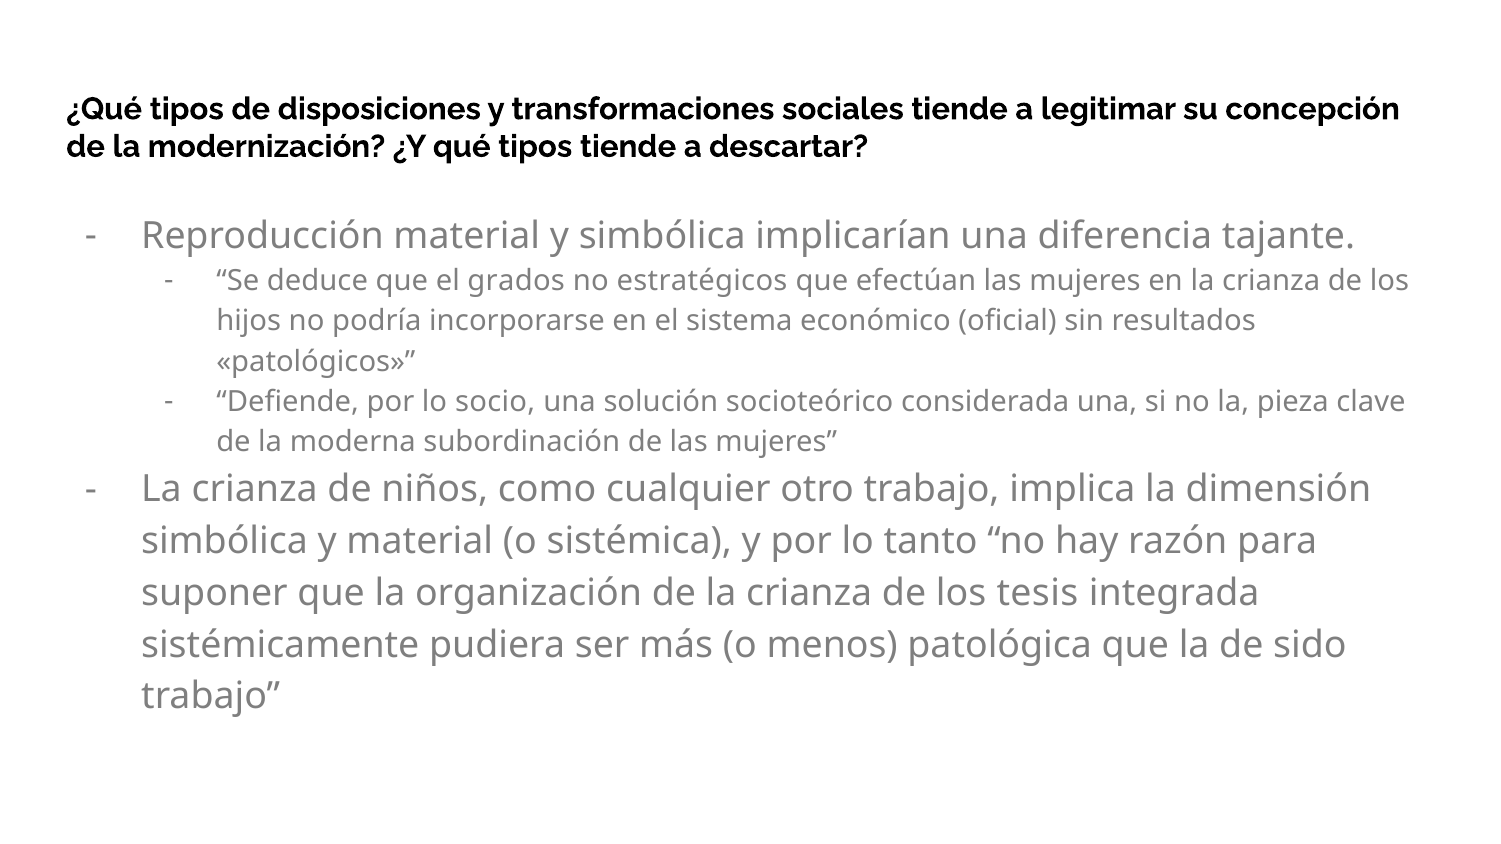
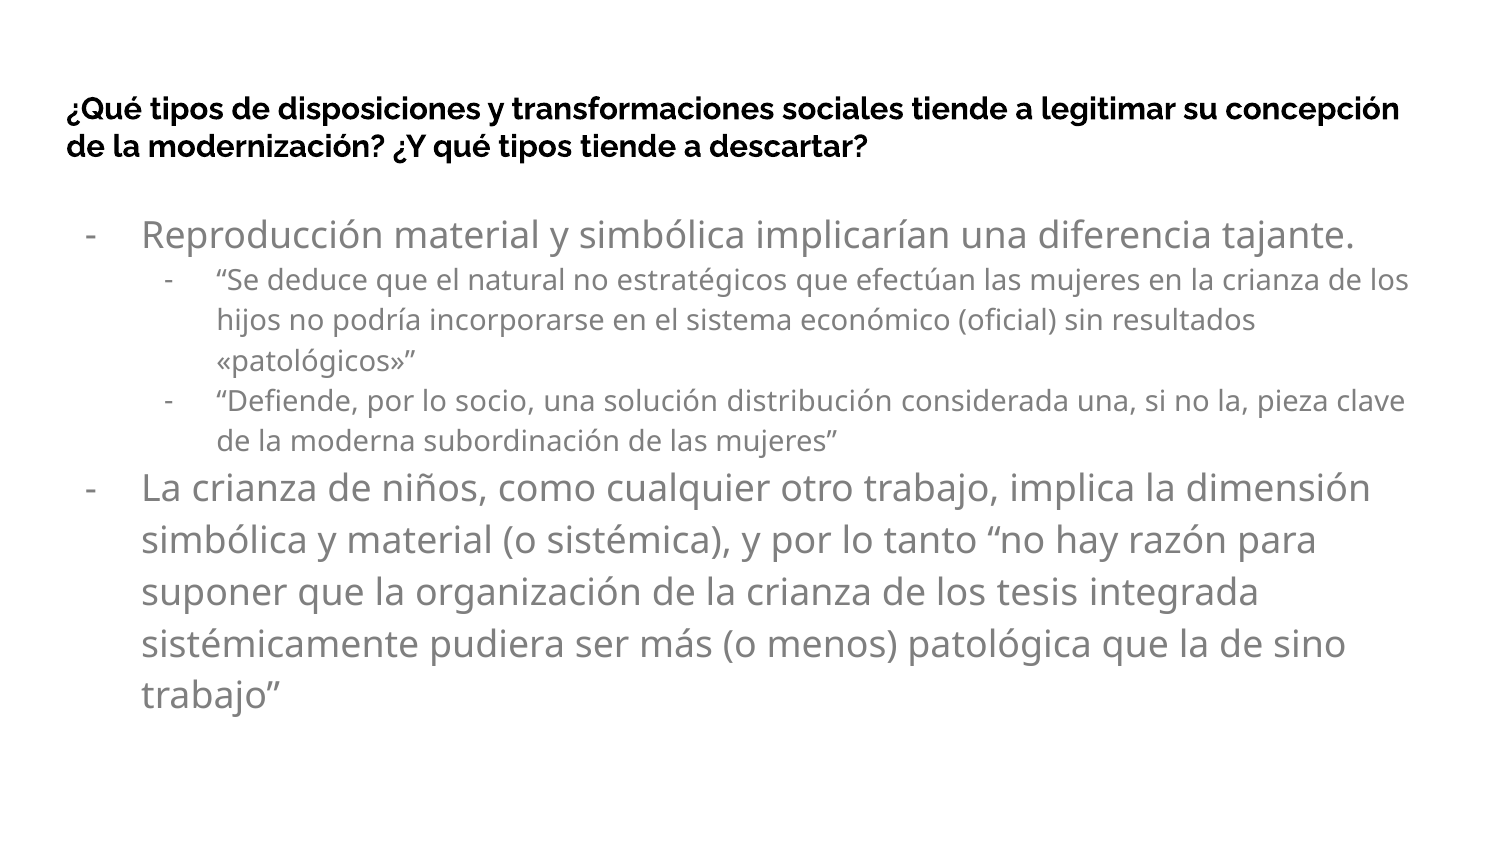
grados: grados -> natural
socioteórico: socioteórico -> distribución
sido: sido -> sino
